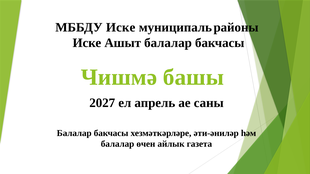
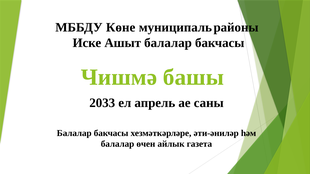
МББДУ Иске: Иске -> Көне
2027: 2027 -> 2033
